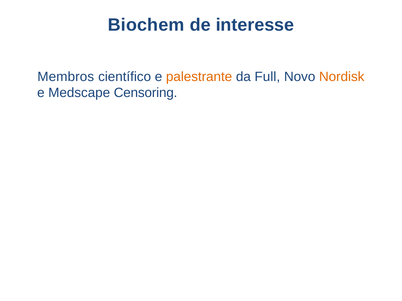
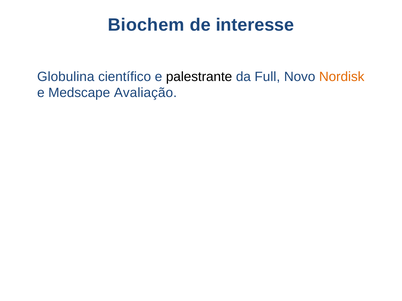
Membros: Membros -> Globulina
palestrante colour: orange -> black
Censoring: Censoring -> Avaliação
